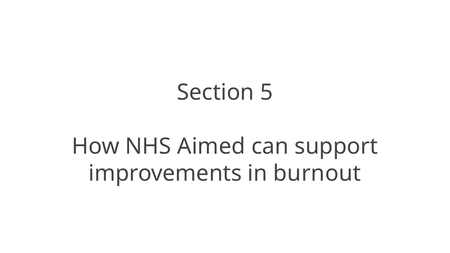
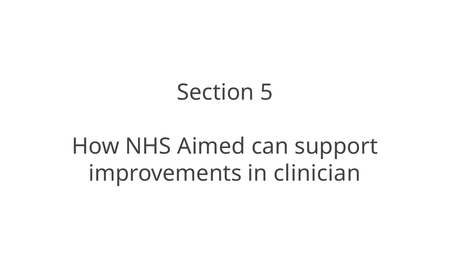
burnout: burnout -> clinician
